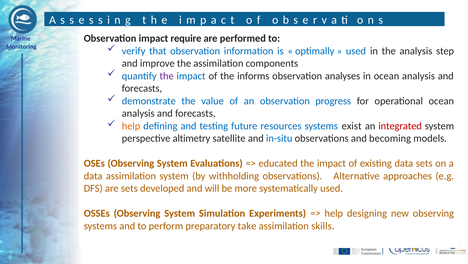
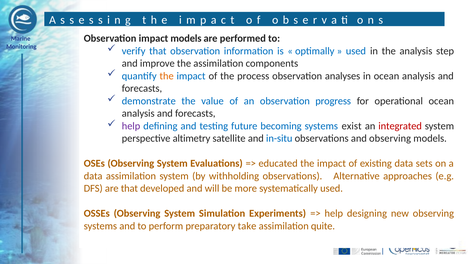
impact require: require -> models
the at (167, 76) colour: purple -> orange
informs: informs -> process
help at (131, 126) colour: orange -> purple
resources: resources -> becoming
and becoming: becoming -> observing
are sets: sets -> that
skills: skills -> quite
